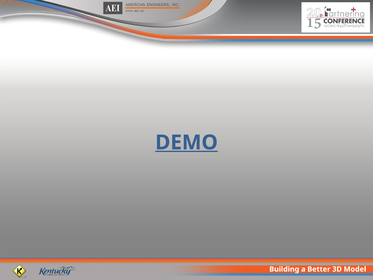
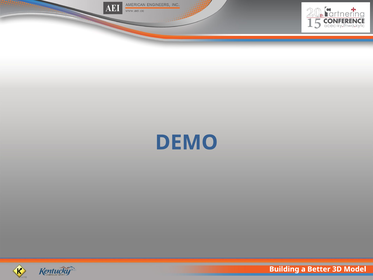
DEMO underline: present -> none
